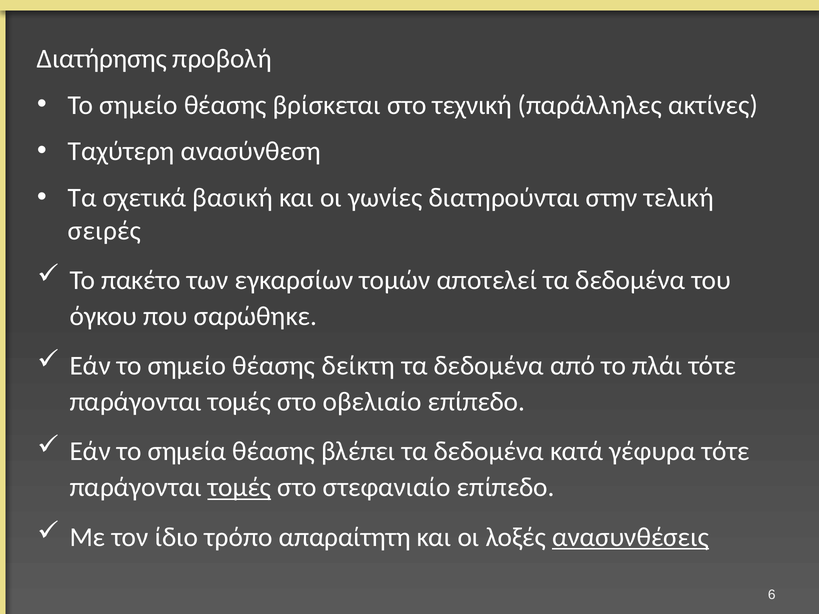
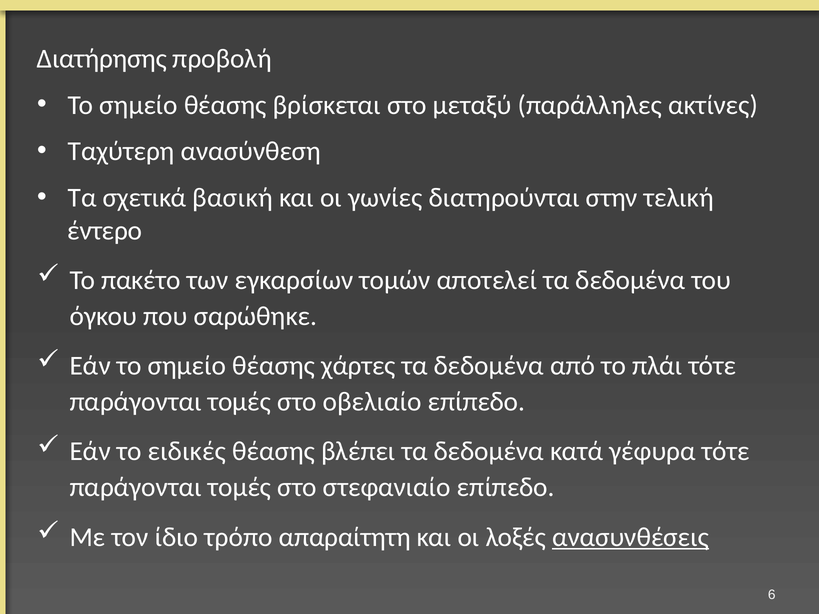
τεχνική: τεχνική -> μεταξύ
σειρές: σειρές -> έντερο
δείκτη: δείκτη -> χάρτες
σημεία: σημεία -> ειδικές
τομές at (239, 488) underline: present -> none
